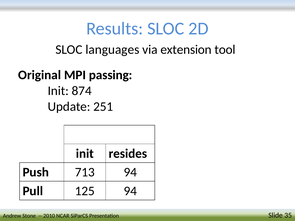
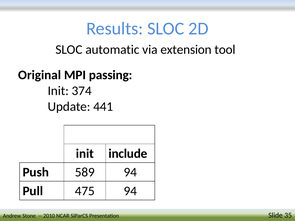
languages: languages -> automatic
874: 874 -> 374
251: 251 -> 441
resides: resides -> include
713: 713 -> 589
125: 125 -> 475
